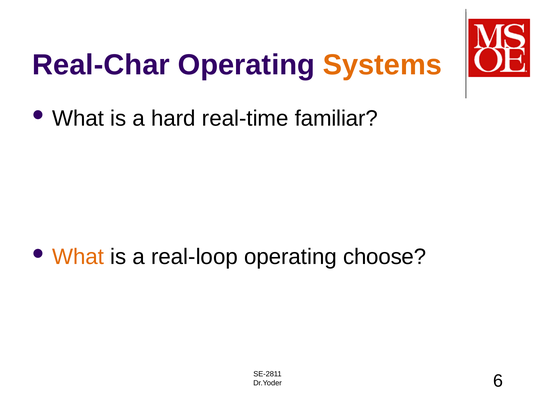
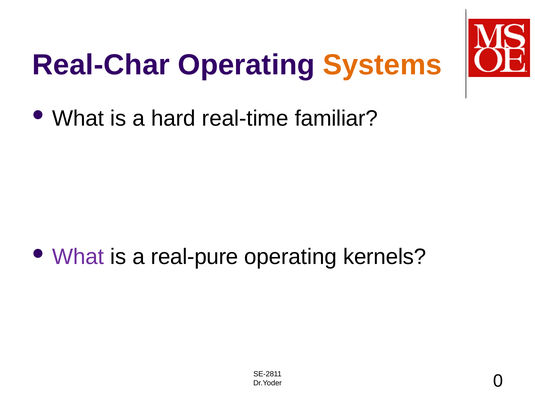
What at (78, 256) colour: orange -> purple
real-loop: real-loop -> real-pure
choose: choose -> kernels
6: 6 -> 0
